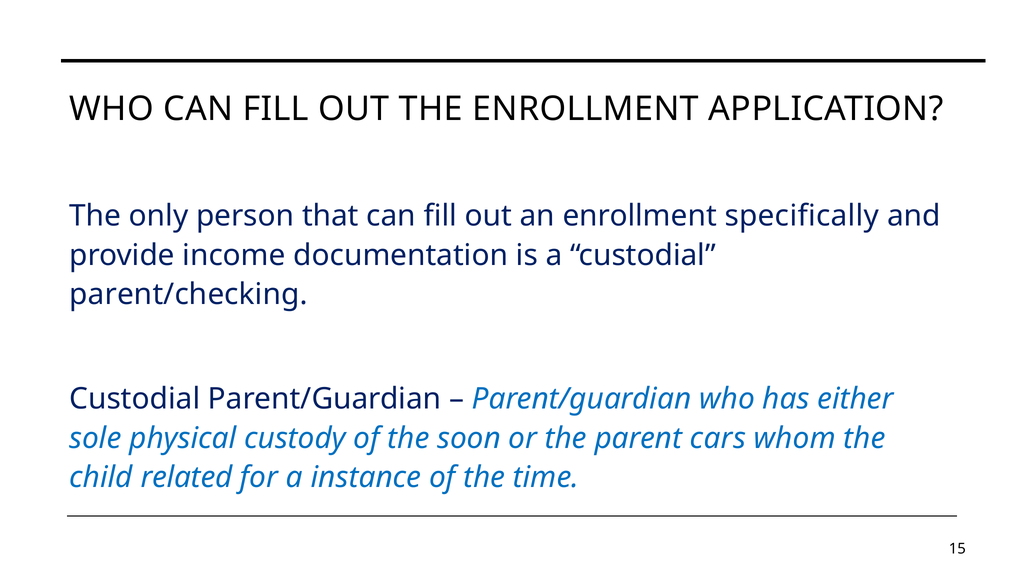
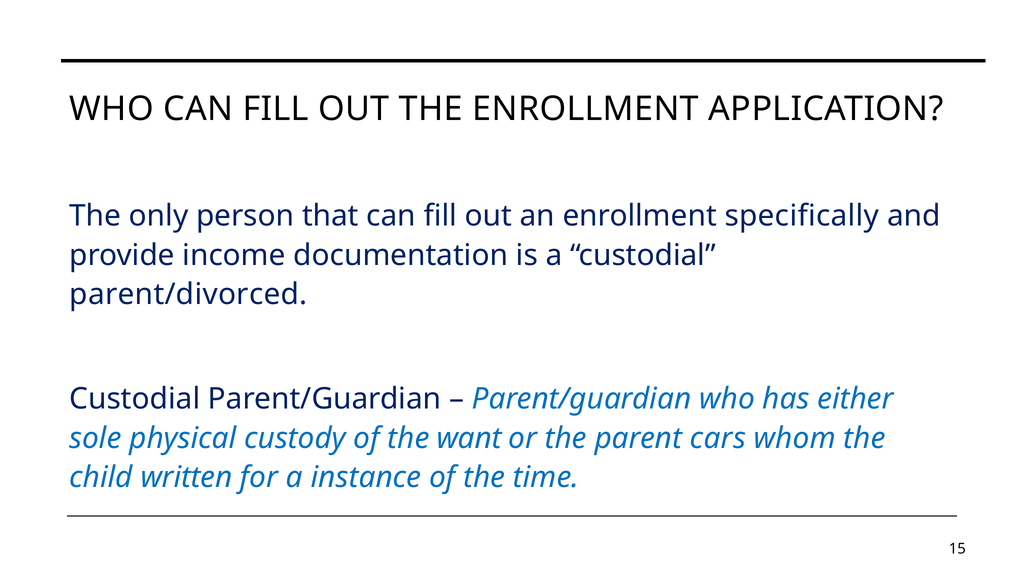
parent/checking: parent/checking -> parent/divorced
soon: soon -> want
related: related -> written
